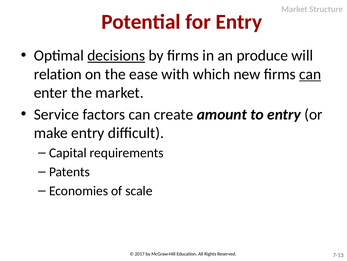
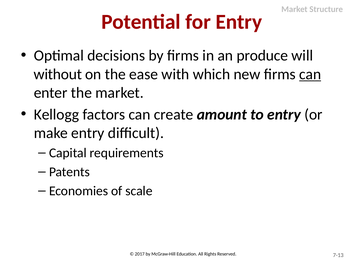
decisions underline: present -> none
relation: relation -> without
Service: Service -> Kellogg
